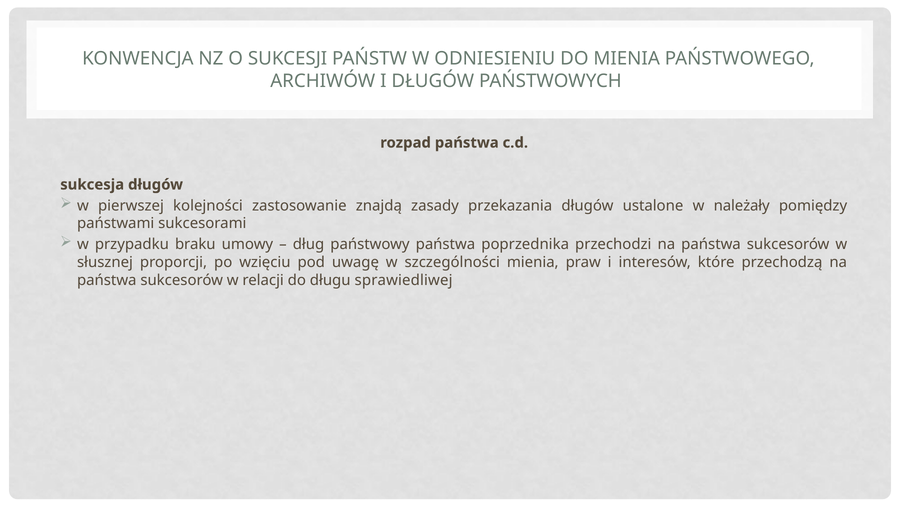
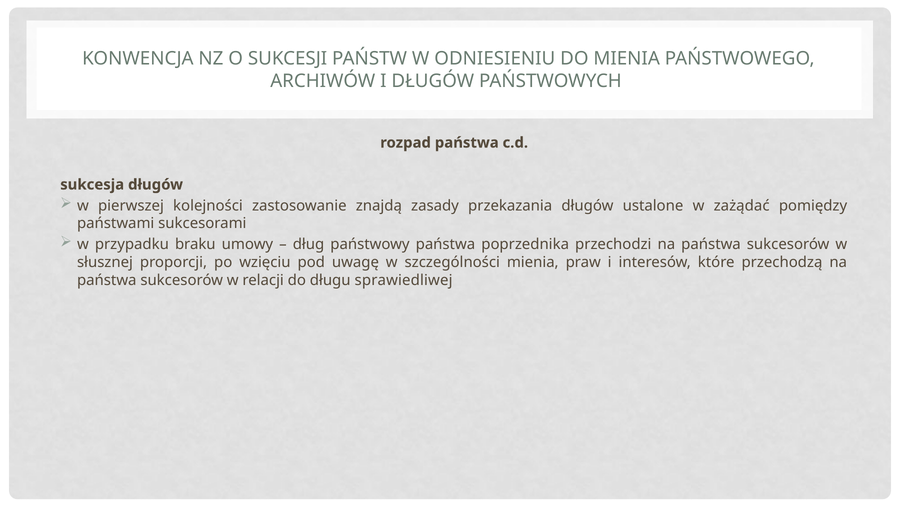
należały: należały -> zażądać
